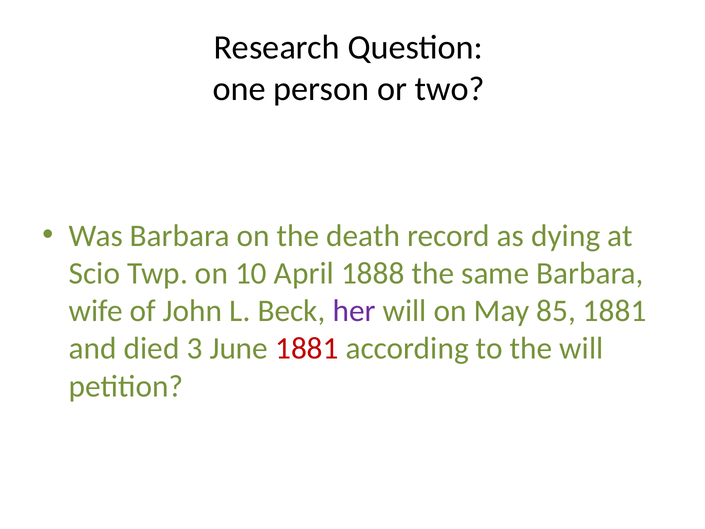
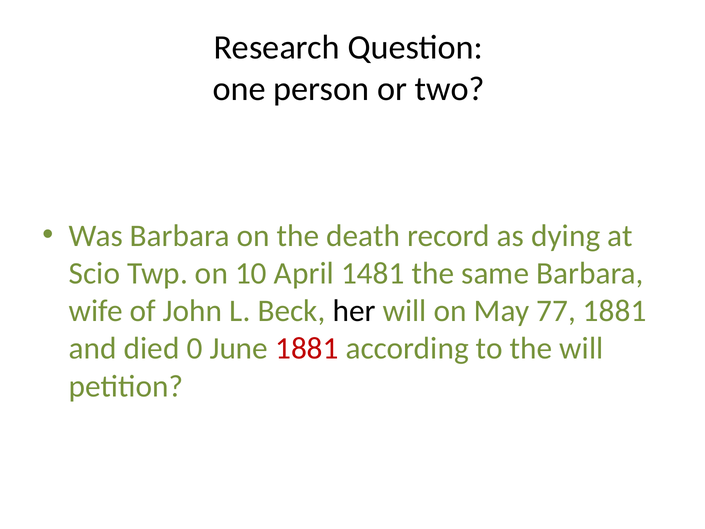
1888: 1888 -> 1481
her colour: purple -> black
85: 85 -> 77
3: 3 -> 0
